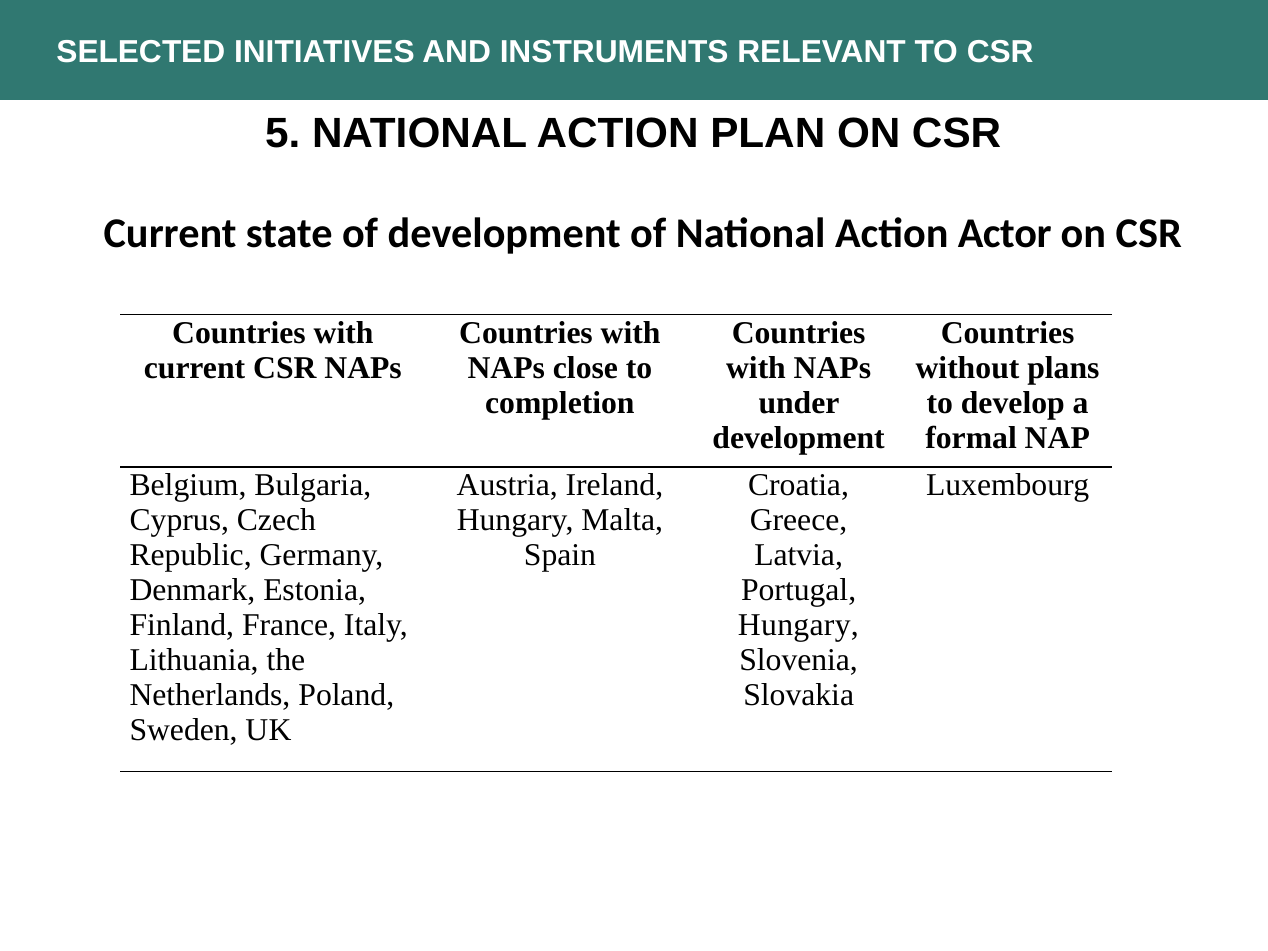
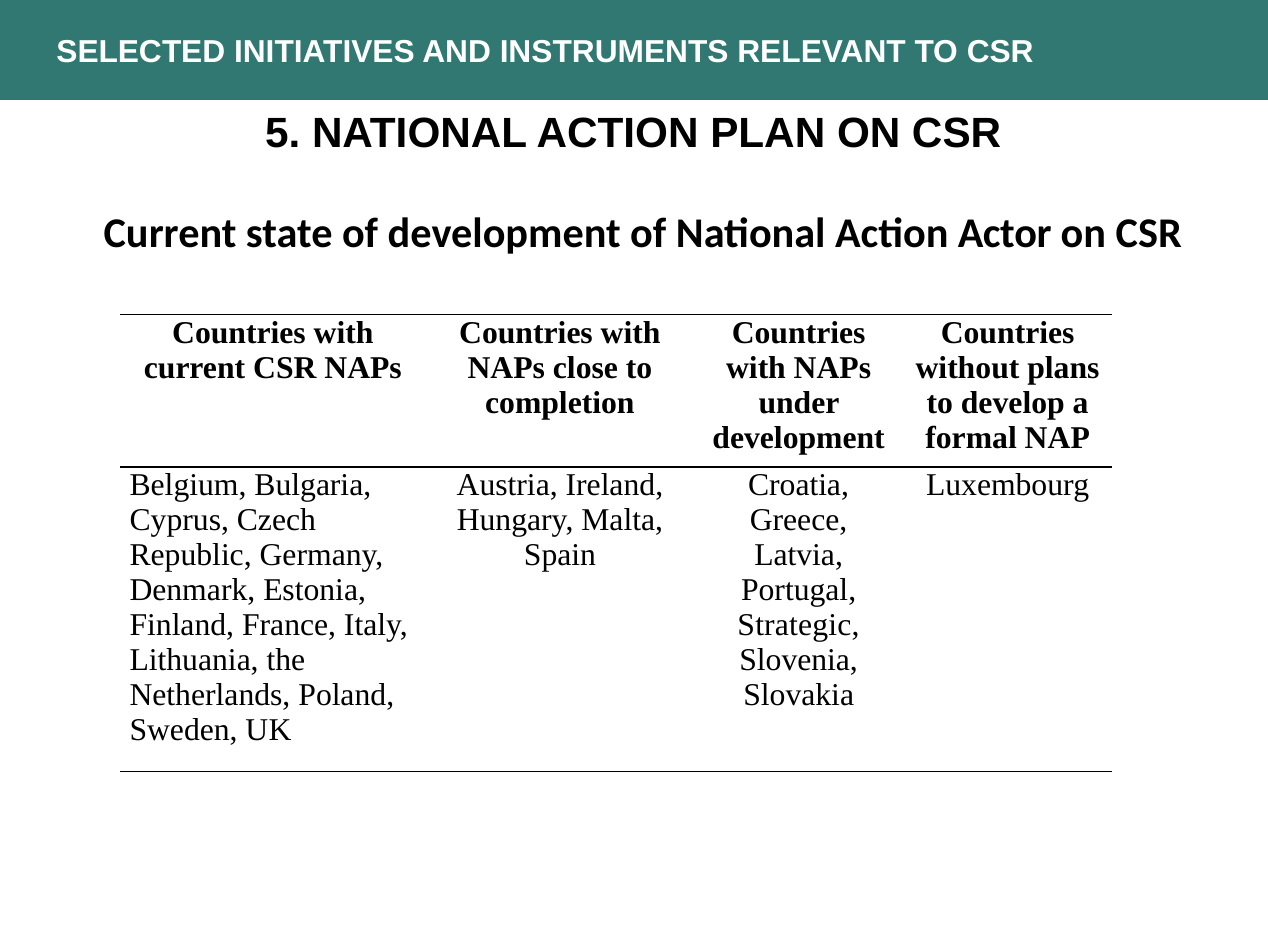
Hungary at (798, 625): Hungary -> Strategic
